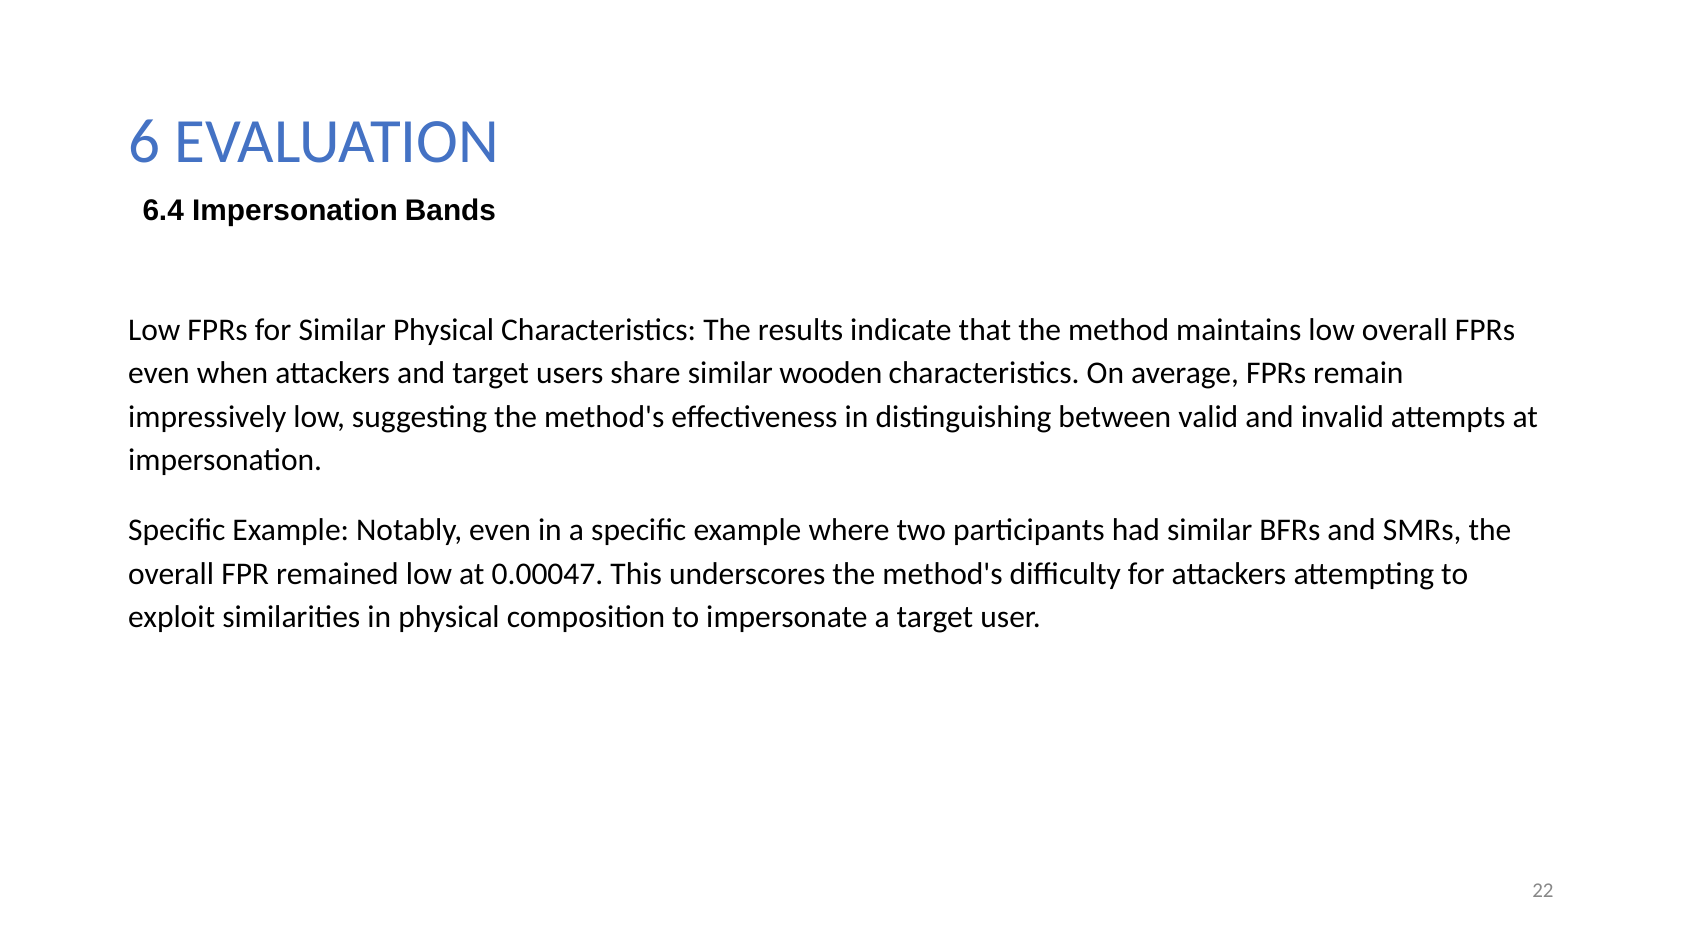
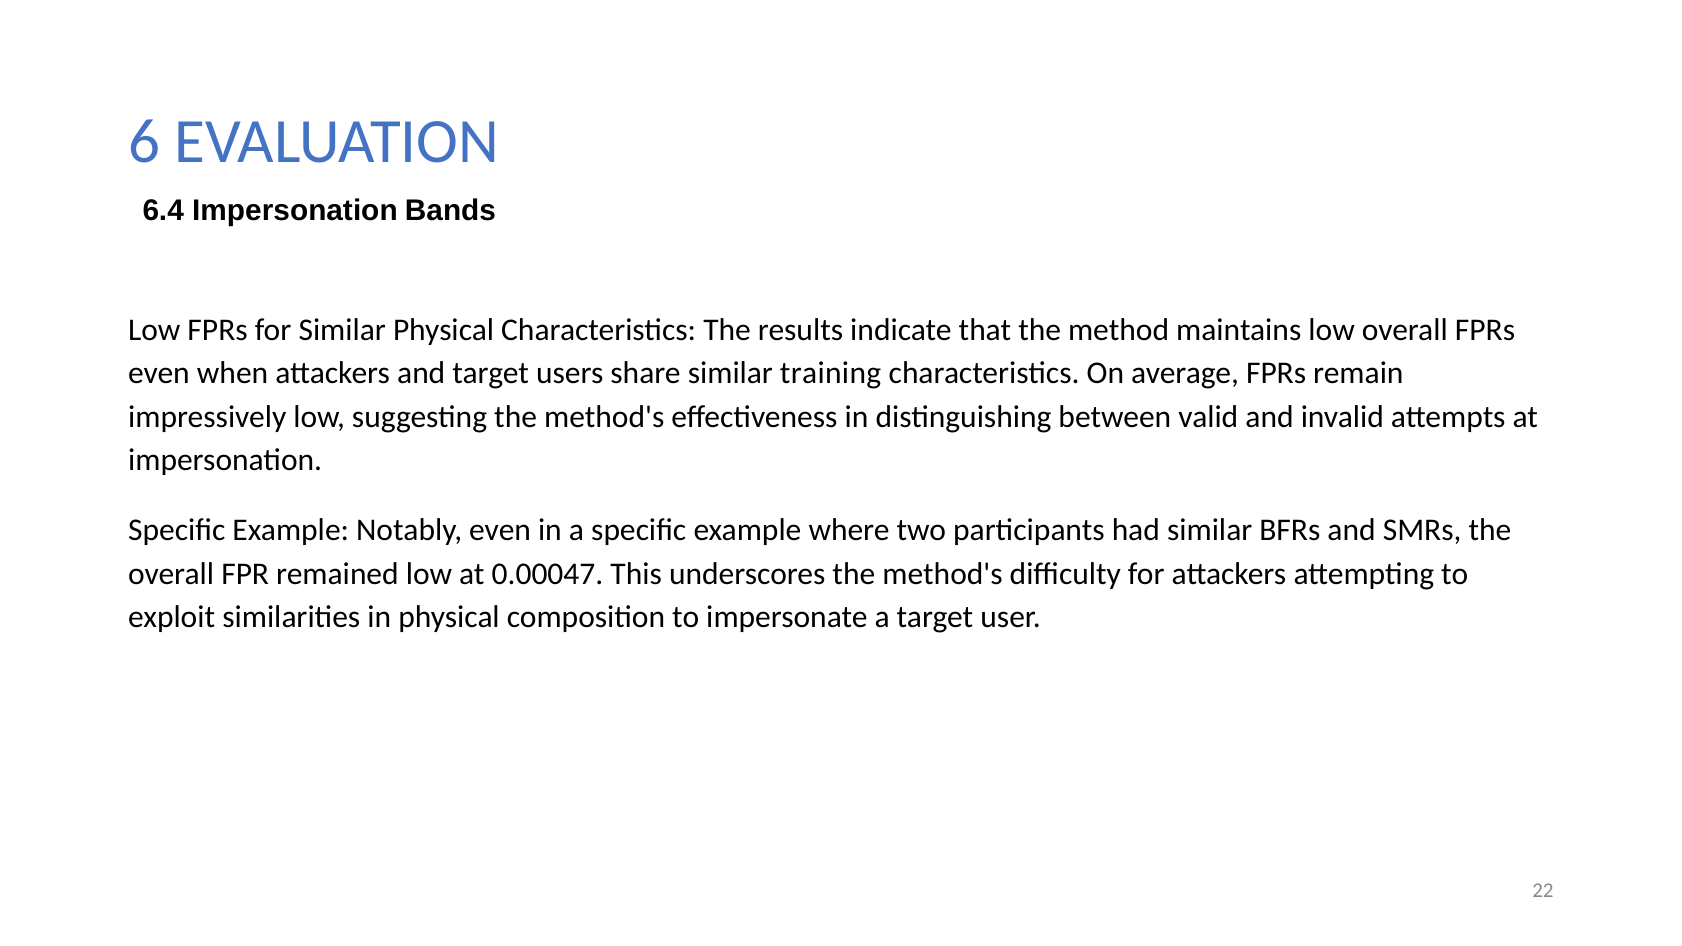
wooden: wooden -> training
